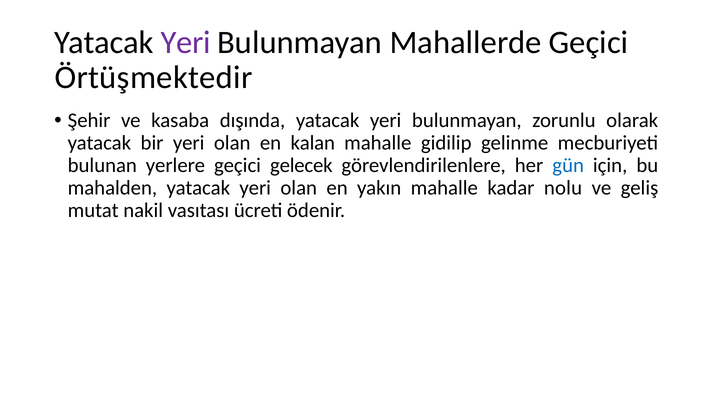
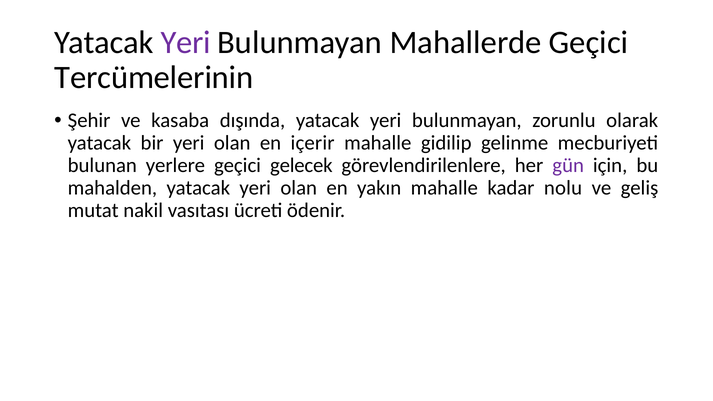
Örtüşmektedir: Örtüşmektedir -> Tercümelerinin
kalan: kalan -> içerir
gün colour: blue -> purple
